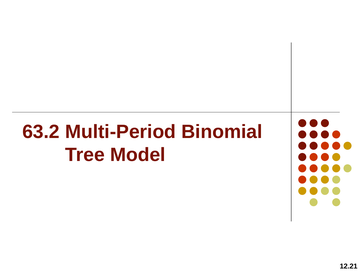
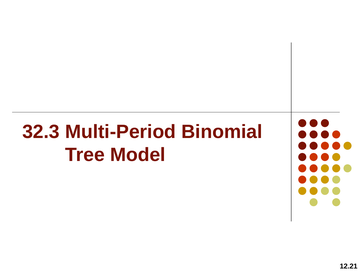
63.2: 63.2 -> 32.3
